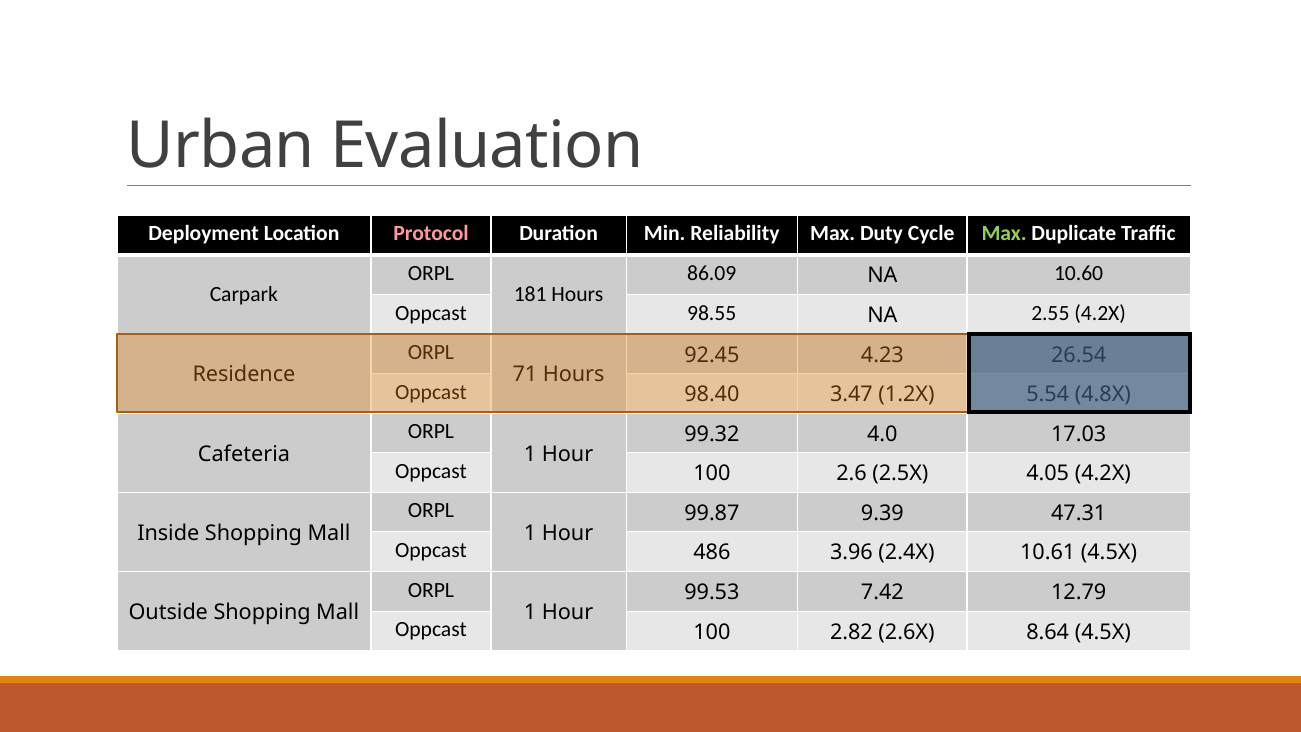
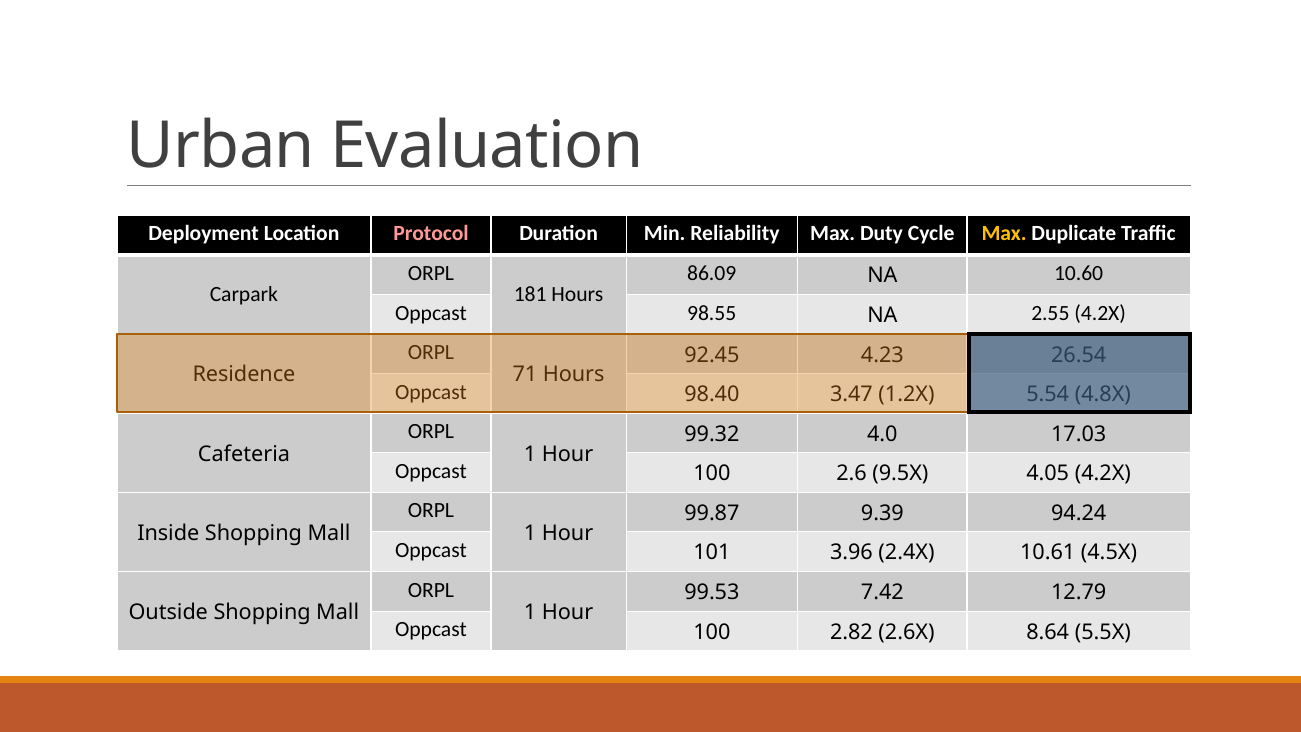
Max at (1004, 234) colour: light green -> yellow
2.5X: 2.5X -> 9.5X
47.31: 47.31 -> 94.24
486: 486 -> 101
8.64 4.5X: 4.5X -> 5.5X
